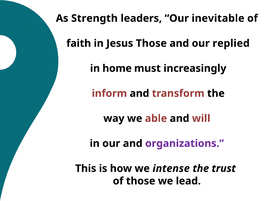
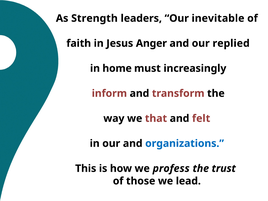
Jesus Those: Those -> Anger
able: able -> that
will: will -> felt
organizations colour: purple -> blue
intense: intense -> profess
